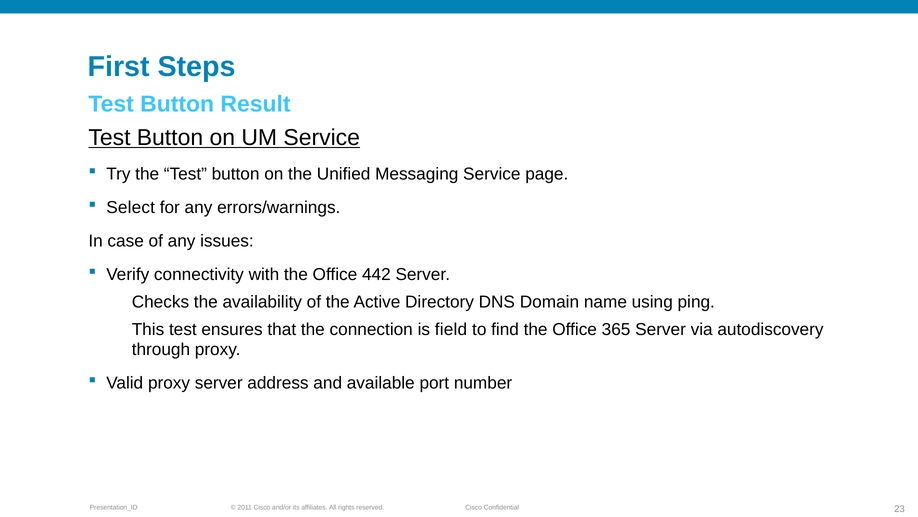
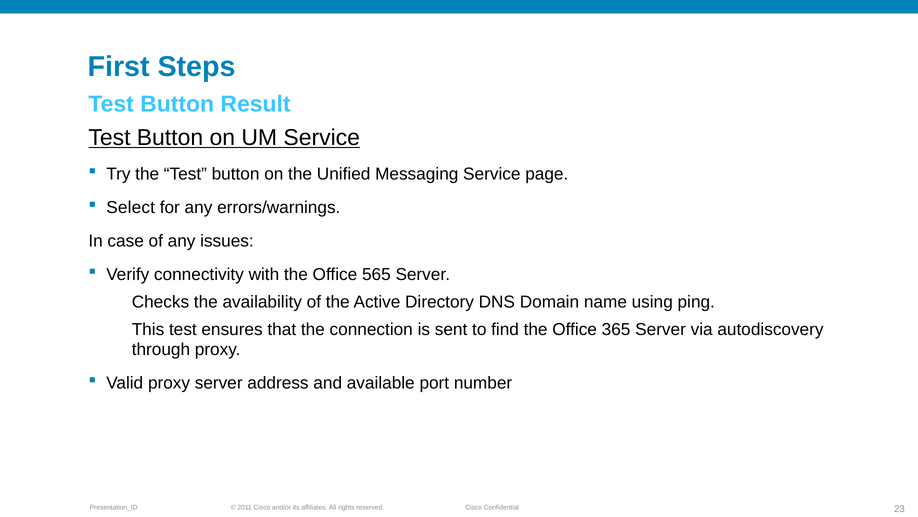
442: 442 -> 565
field: field -> sent
